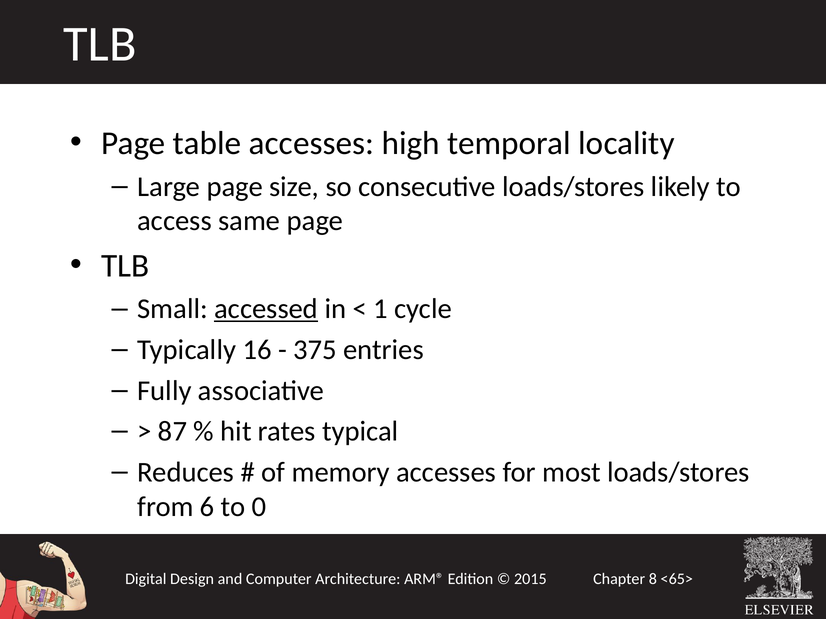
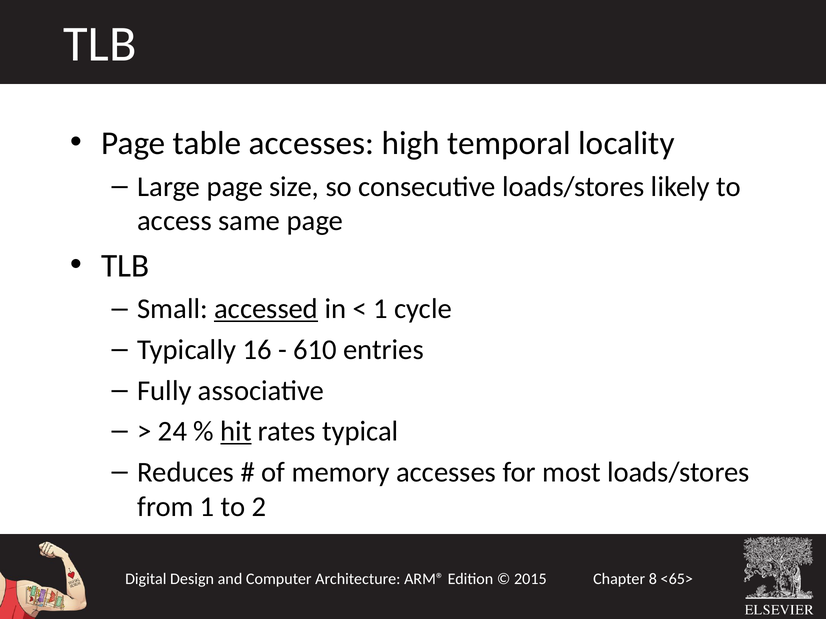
375: 375 -> 610
87: 87 -> 24
hit underline: none -> present
from 6: 6 -> 1
0: 0 -> 2
